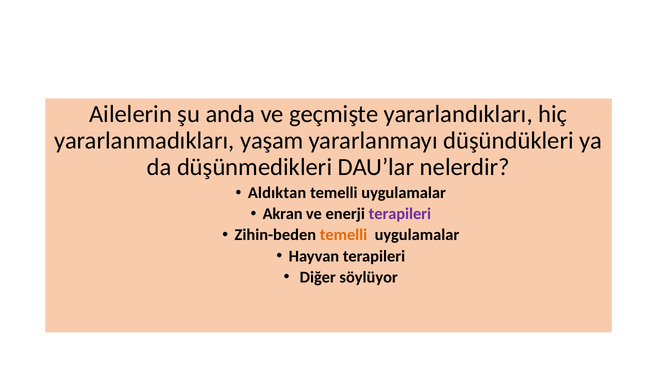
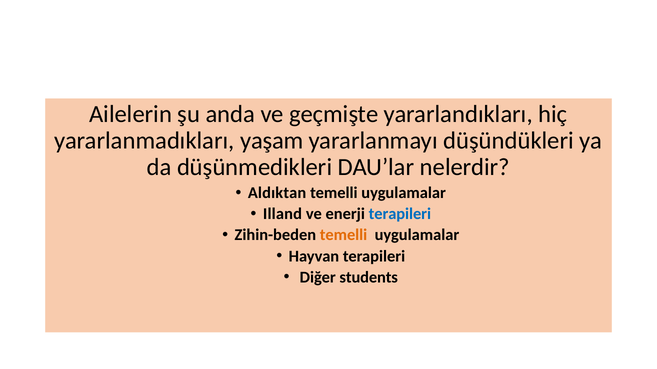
Akran: Akran -> Illand
terapileri at (400, 214) colour: purple -> blue
söylüyor: söylüyor -> students
